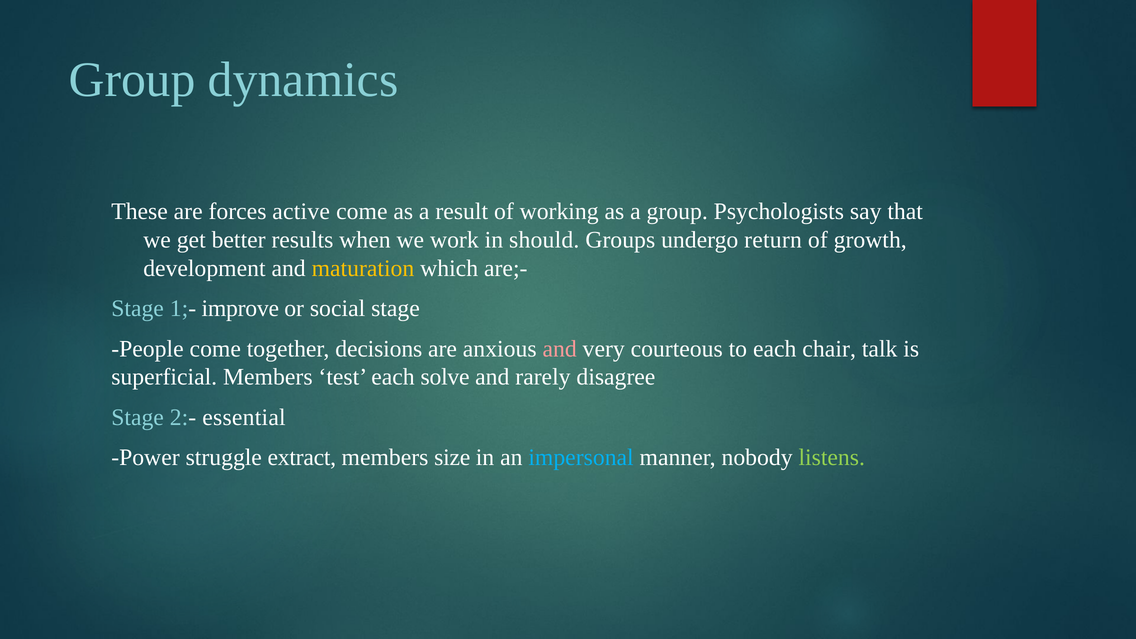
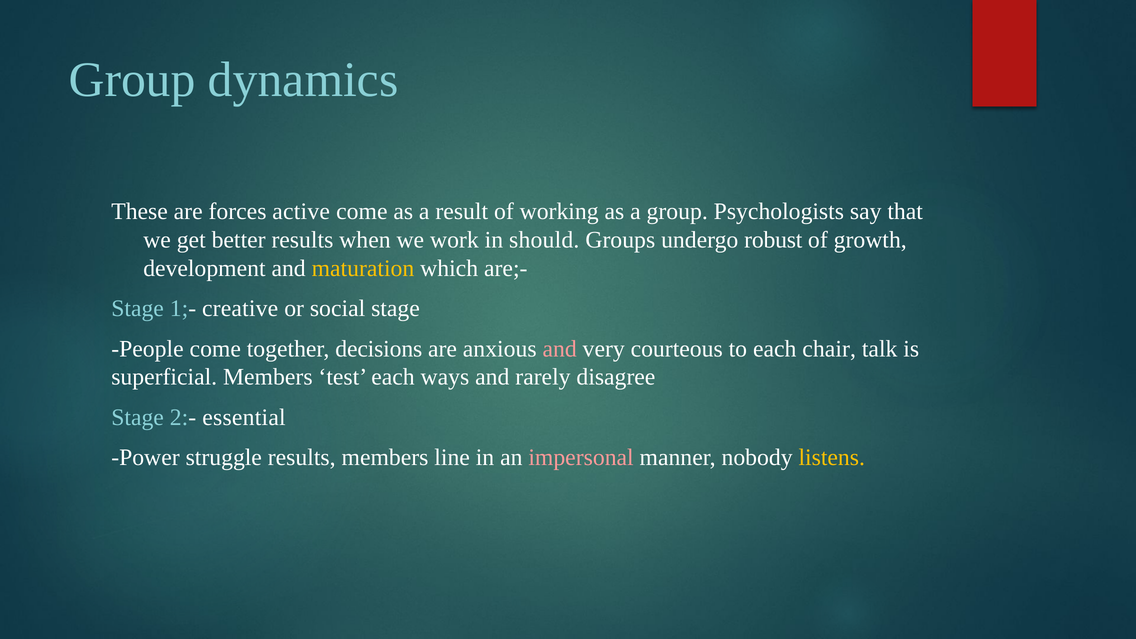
return: return -> robust
improve: improve -> creative
solve: solve -> ways
struggle extract: extract -> results
size: size -> line
impersonal colour: light blue -> pink
listens colour: light green -> yellow
